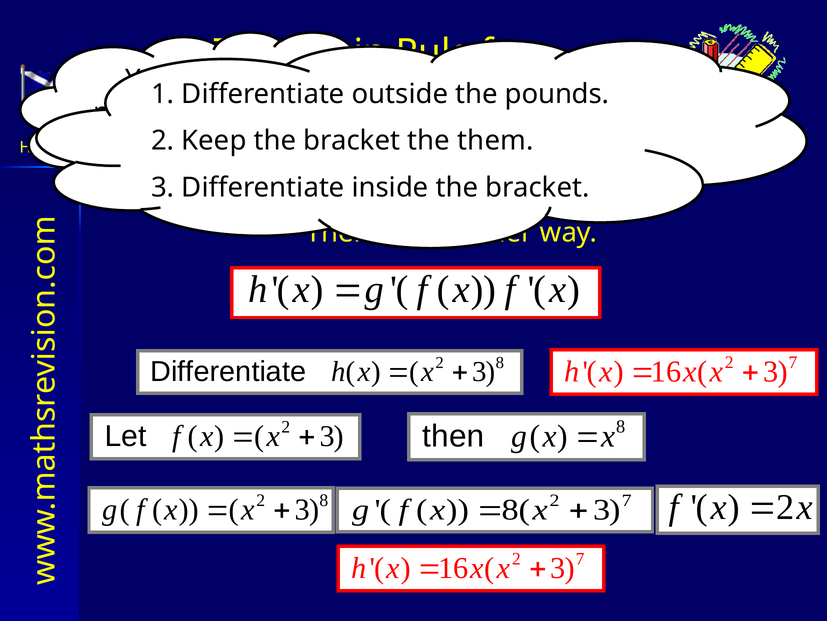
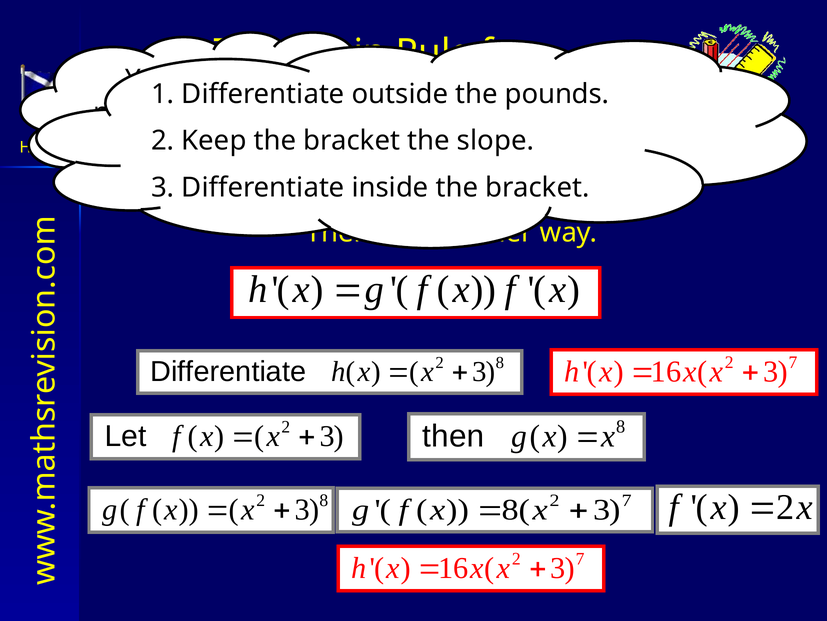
them: them -> slope
